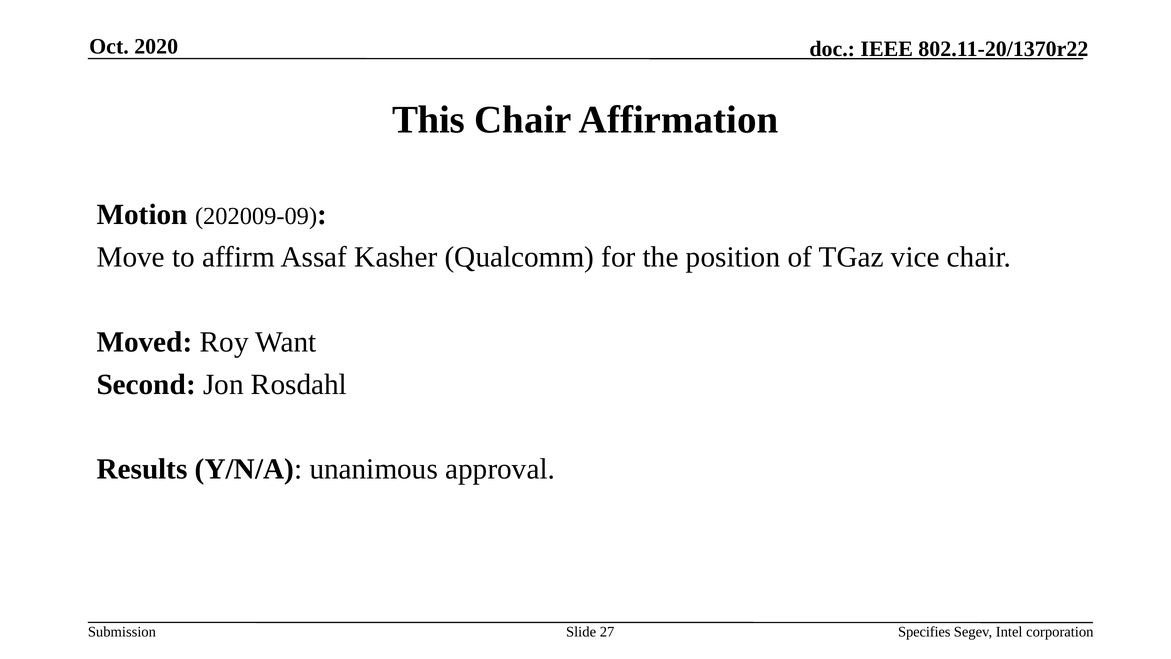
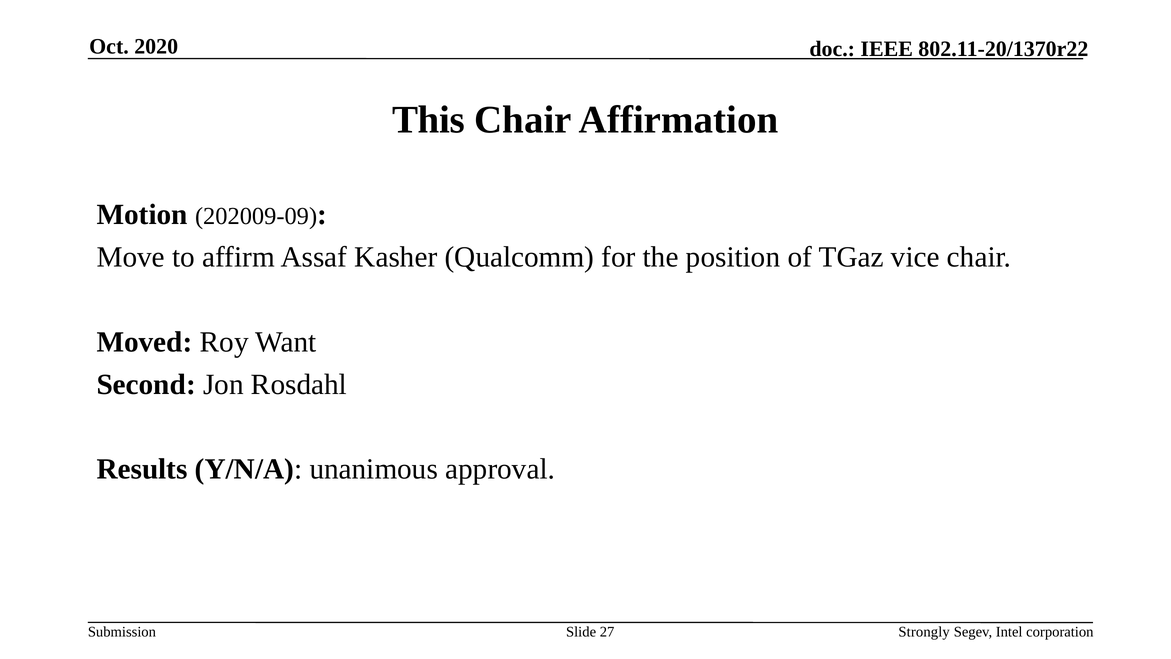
Specifies: Specifies -> Strongly
